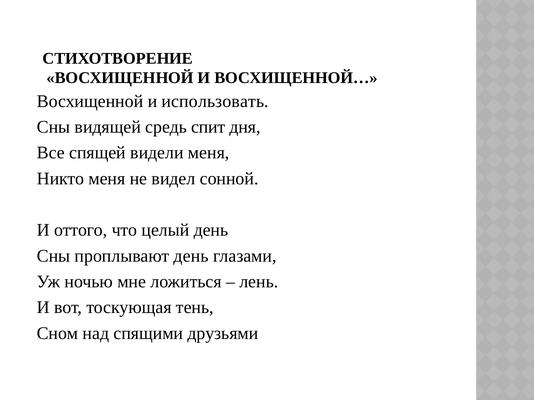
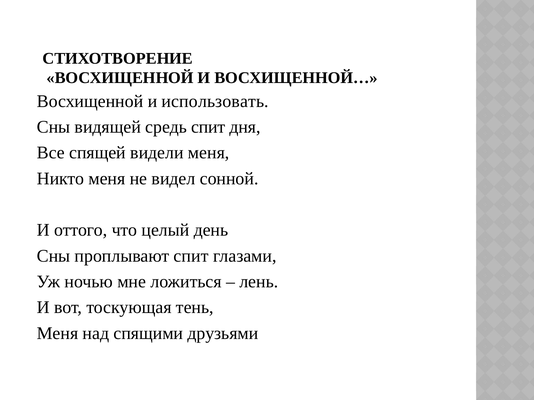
проплывают день: день -> спит
Сном at (58, 334): Сном -> Меня
